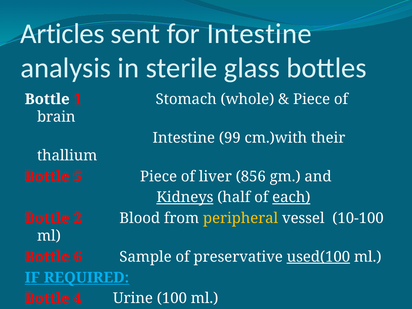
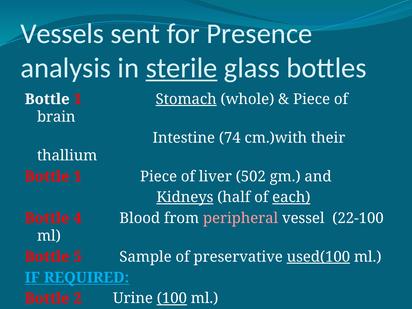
Articles: Articles -> Vessels
for Intestine: Intestine -> Presence
sterile underline: none -> present
Stomach underline: none -> present
99: 99 -> 74
5 at (78, 177): 5 -> 1
856: 856 -> 502
2: 2 -> 4
peripheral colour: yellow -> pink
10-100: 10-100 -> 22-100
6 at (78, 257): 6 -> 5
4: 4 -> 2
100 underline: none -> present
